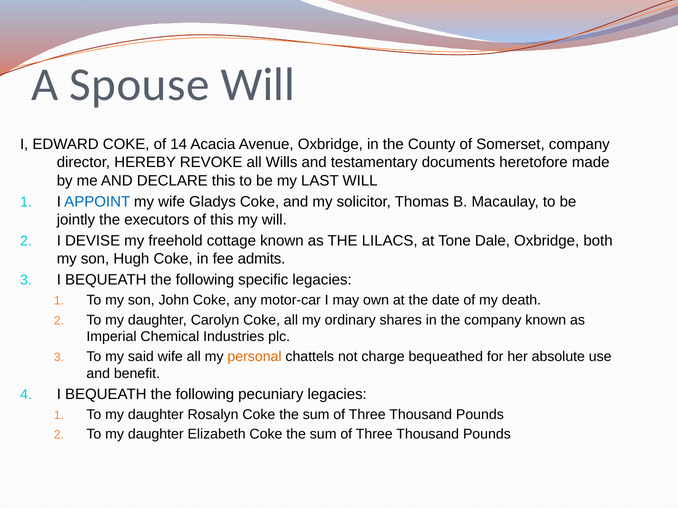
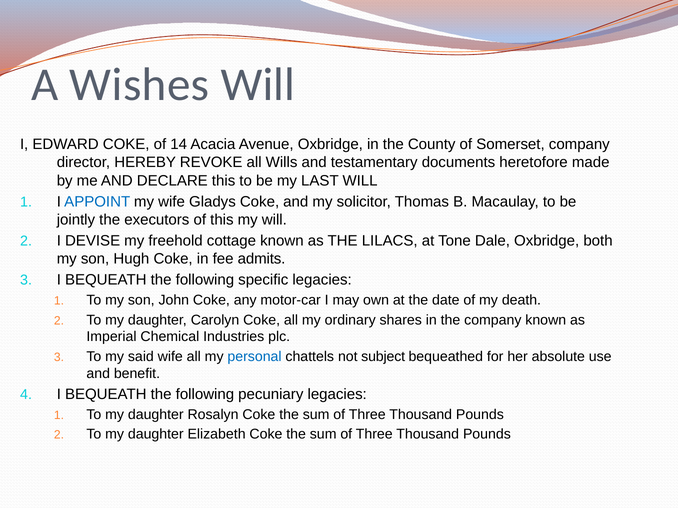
Spouse: Spouse -> Wishes
personal colour: orange -> blue
charge: charge -> subject
